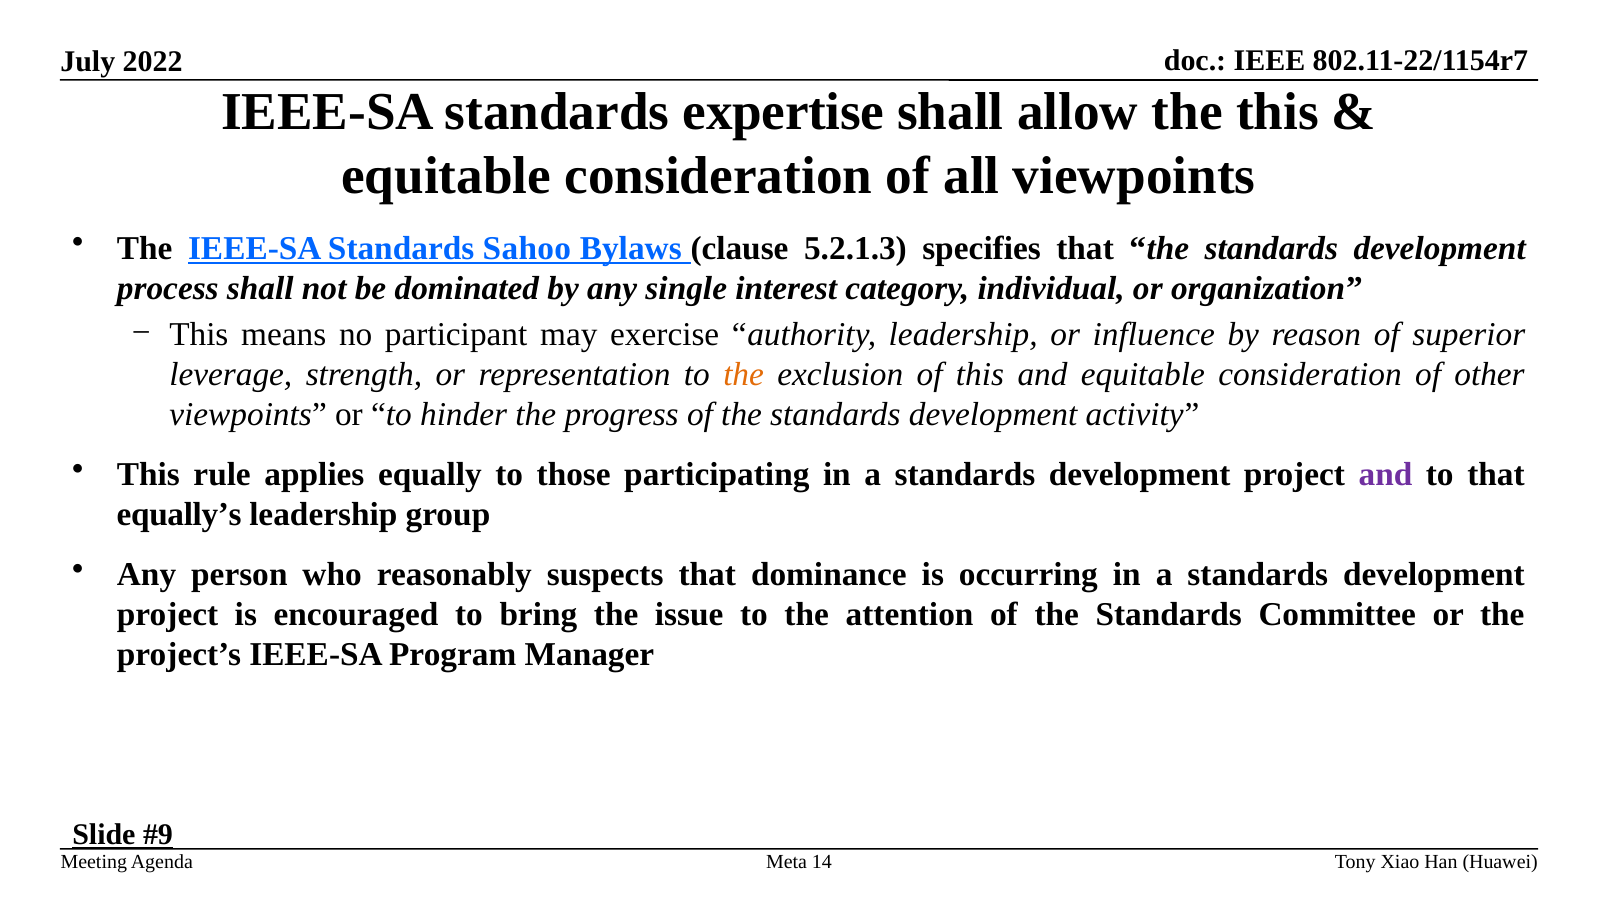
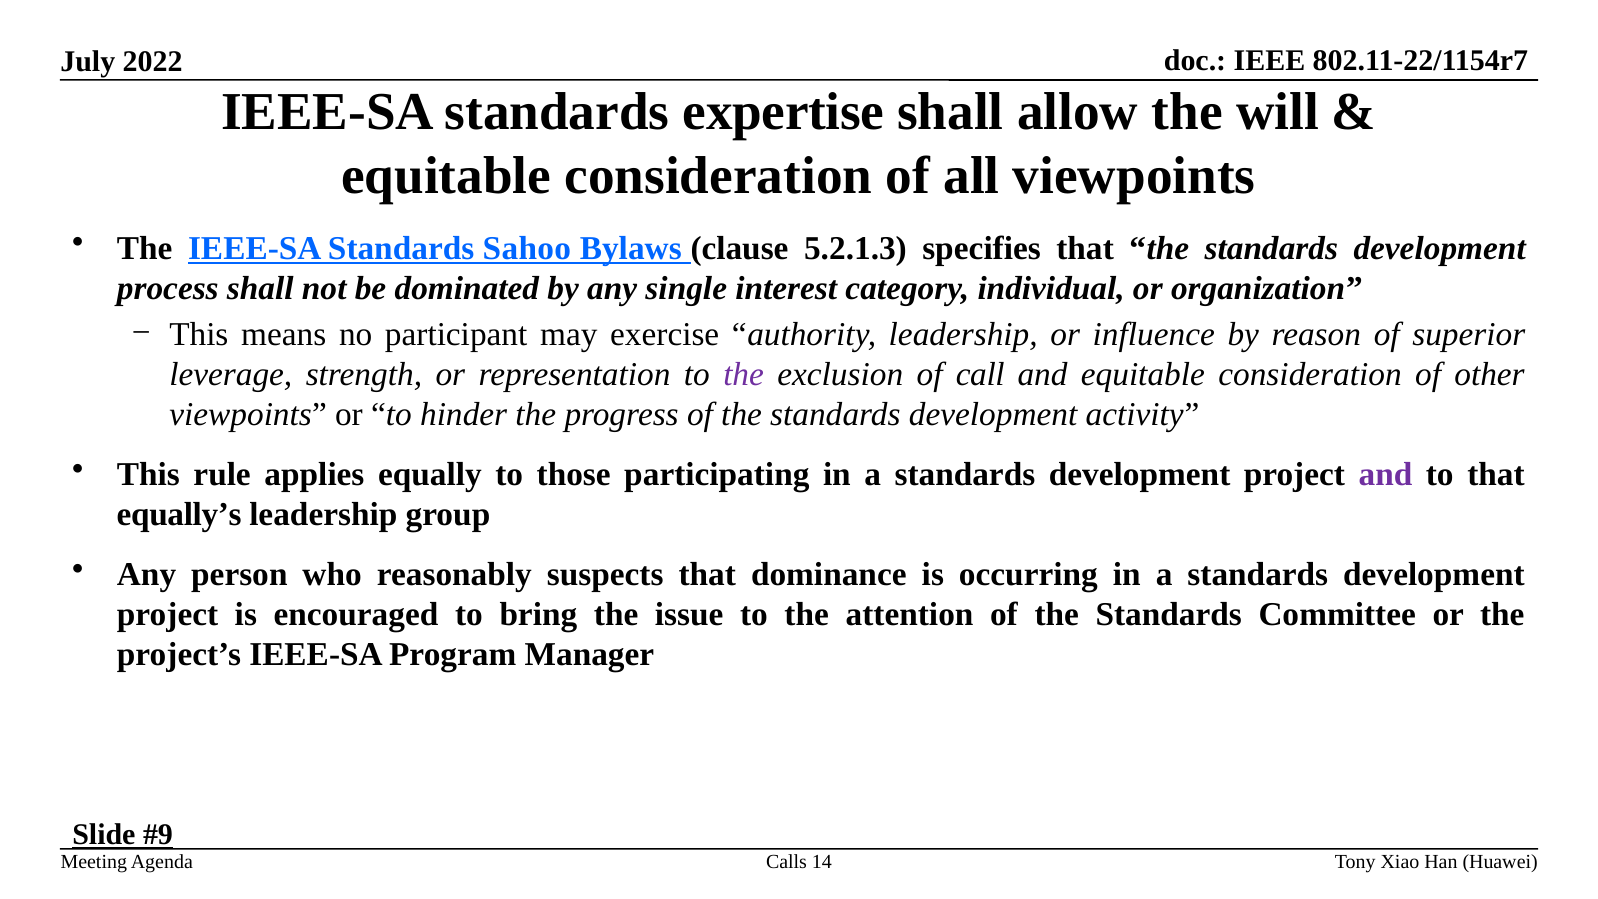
the this: this -> will
the at (744, 375) colour: orange -> purple
of this: this -> call
Meta: Meta -> Calls
